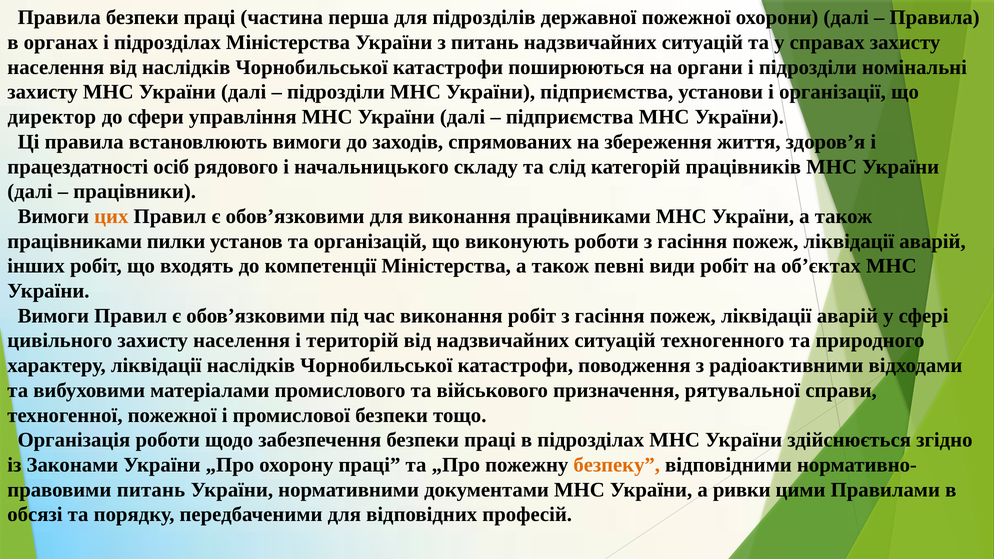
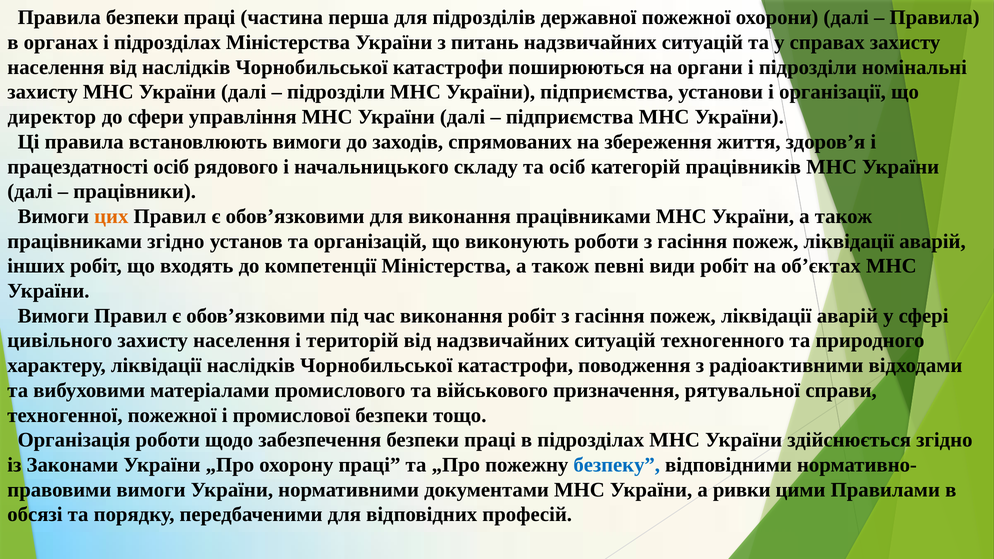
та слід: слід -> осіб
працівниками пилки: пилки -> згідно
безпеку colour: orange -> blue
питань at (151, 490): питань -> вимоги
